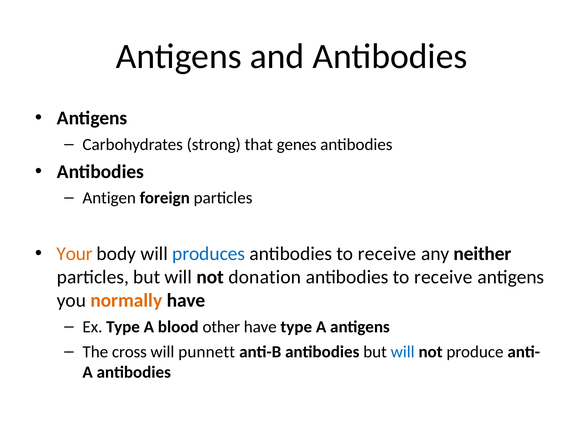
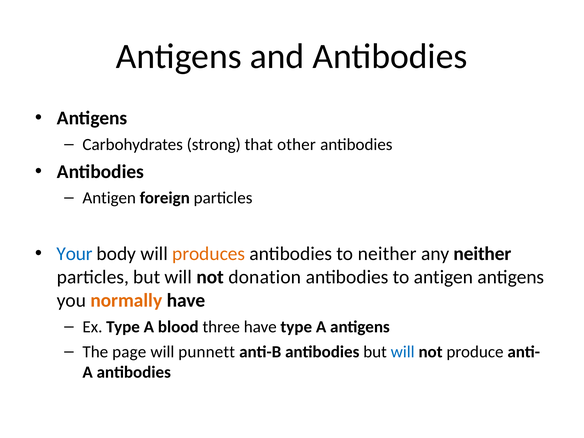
genes: genes -> other
Your colour: orange -> blue
produces colour: blue -> orange
receive at (387, 254): receive -> neither
receive at (443, 277): receive -> antigen
other: other -> three
cross: cross -> page
